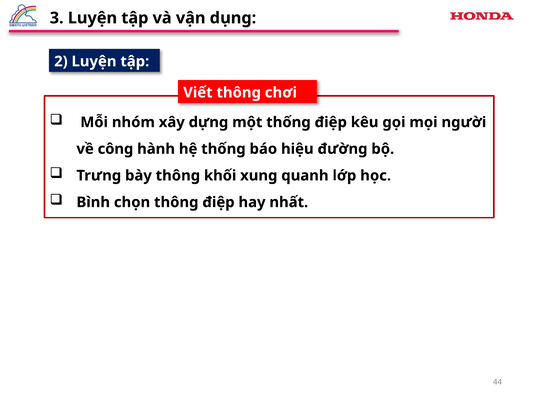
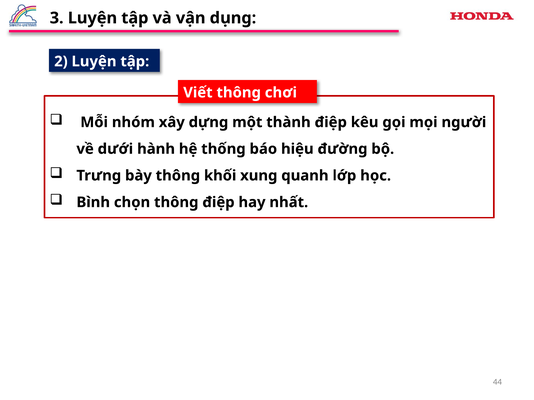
một thống: thống -> thành
công: công -> dưới
